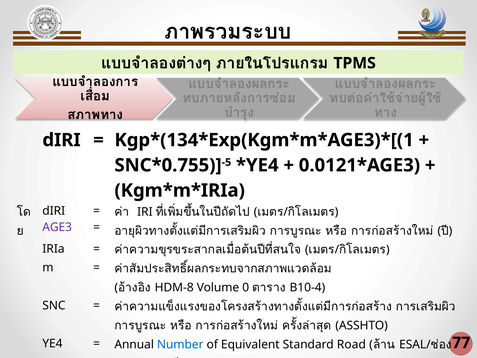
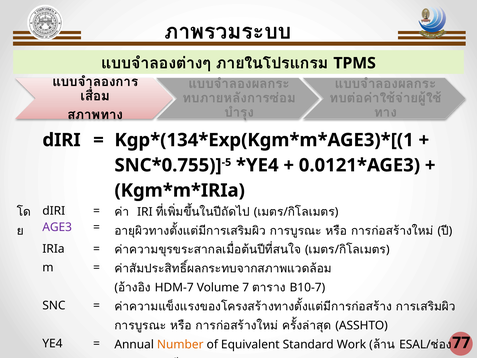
HDM-8: HDM-8 -> HDM-7
0: 0 -> 7
B10-4: B10-4 -> B10-7
Number colour: blue -> orange
Road: Road -> Work
